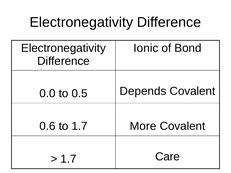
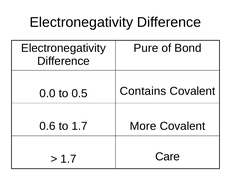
Ionic: Ionic -> Pure
Depends: Depends -> Contains
